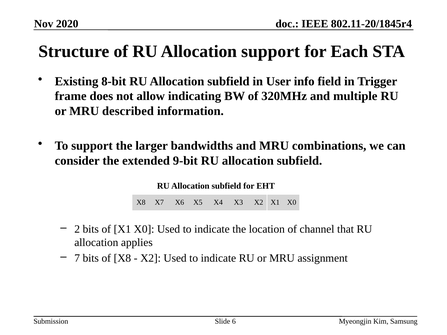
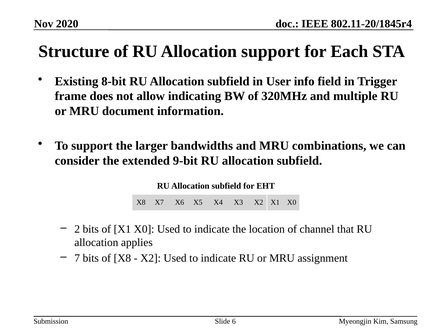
described: described -> document
